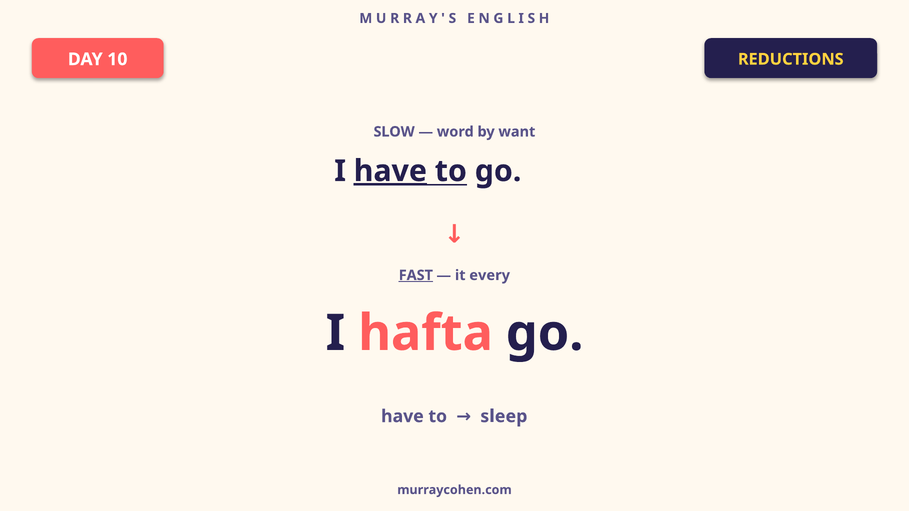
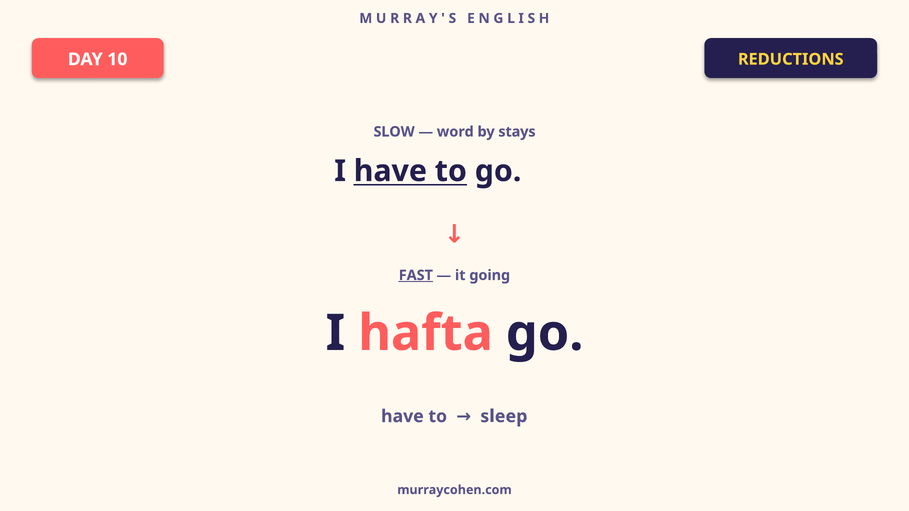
want: want -> stays
have at (390, 171) underline: present -> none
every: every -> going
